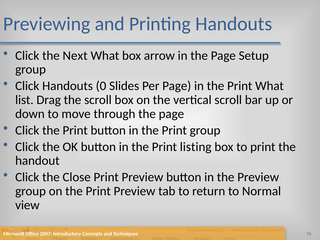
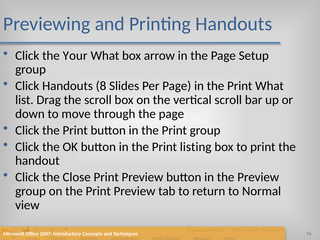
Next: Next -> Your
0: 0 -> 8
